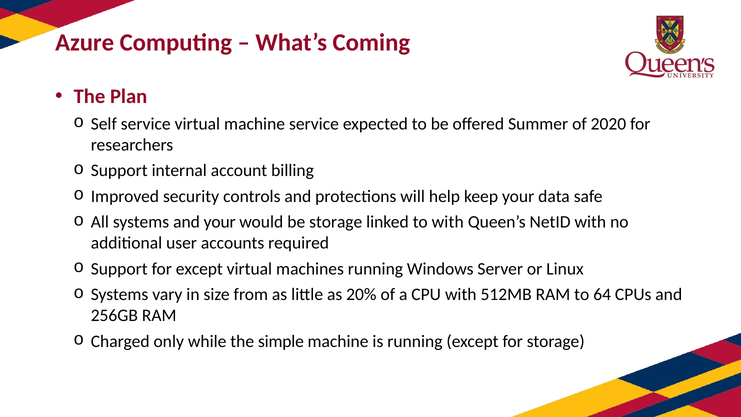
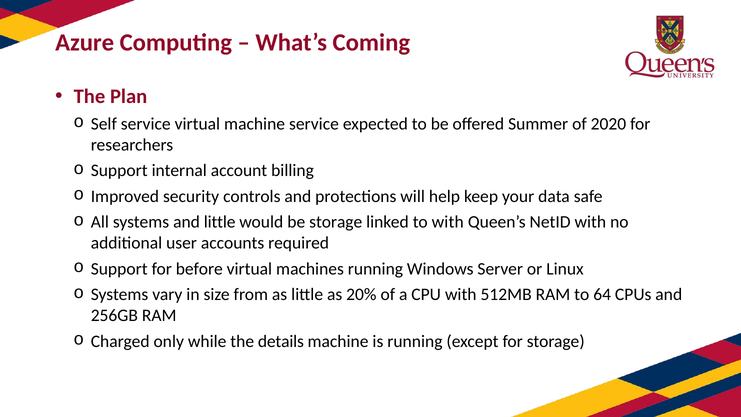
and your: your -> little
for except: except -> before
simple: simple -> details
